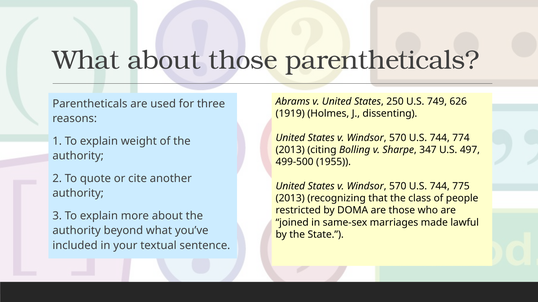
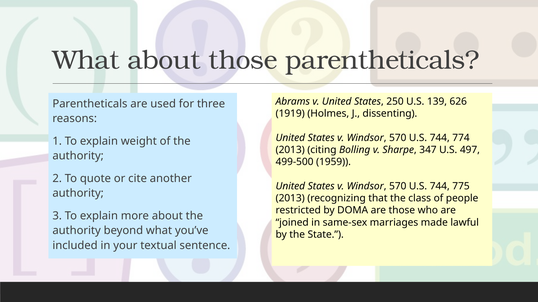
749: 749 -> 139
1955: 1955 -> 1959
